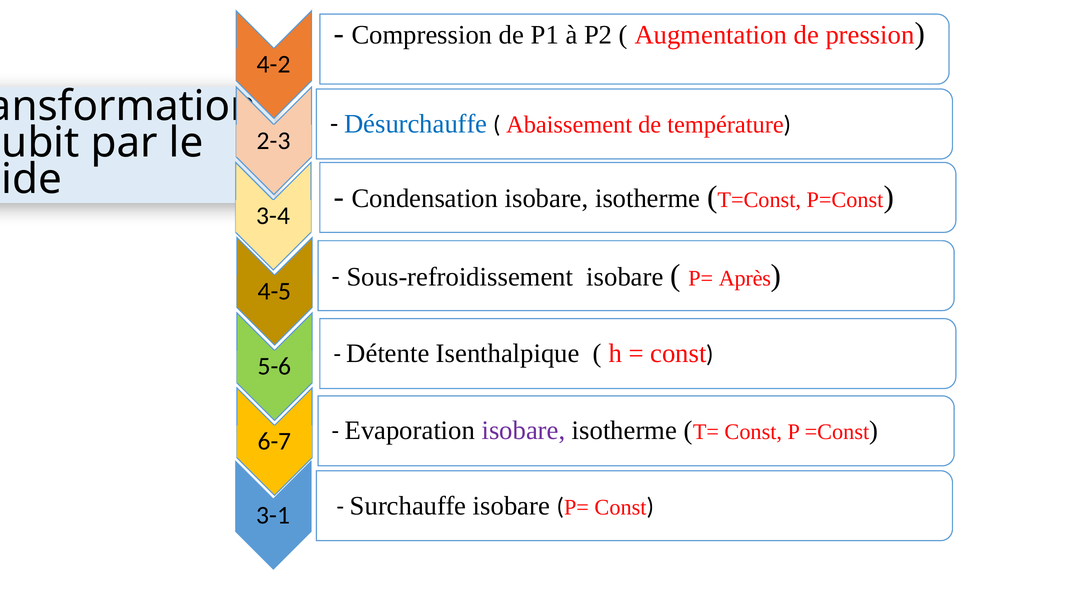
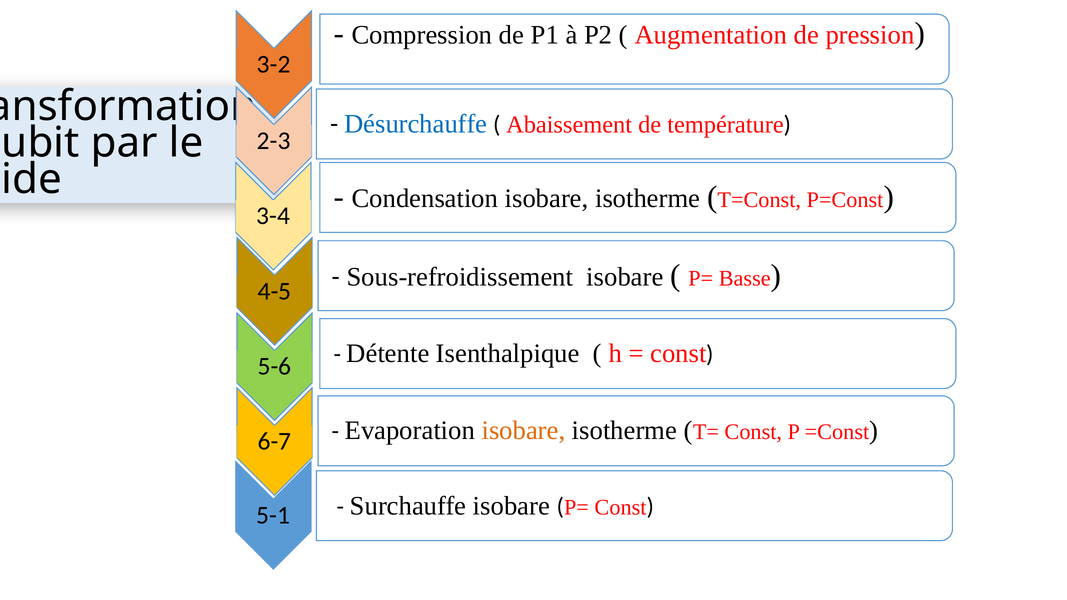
4-2: 4-2 -> 3-2
Après: Après -> Basse
isobare at (523, 431) colour: purple -> orange
3-1: 3-1 -> 5-1
